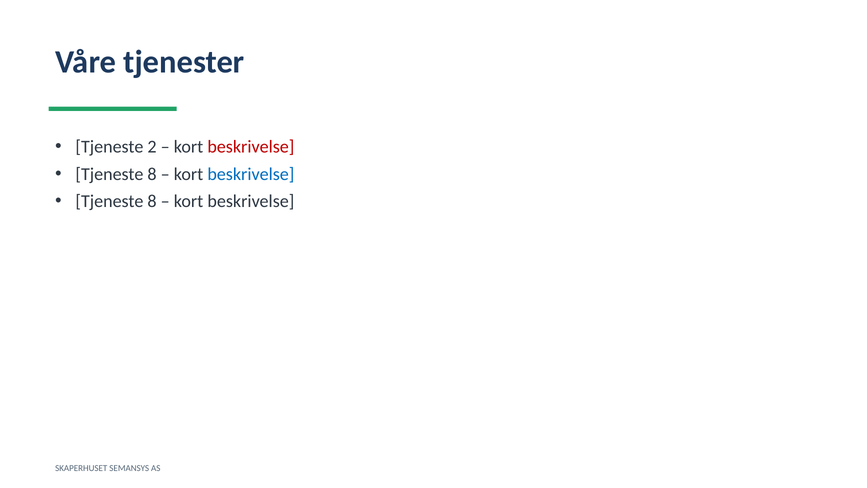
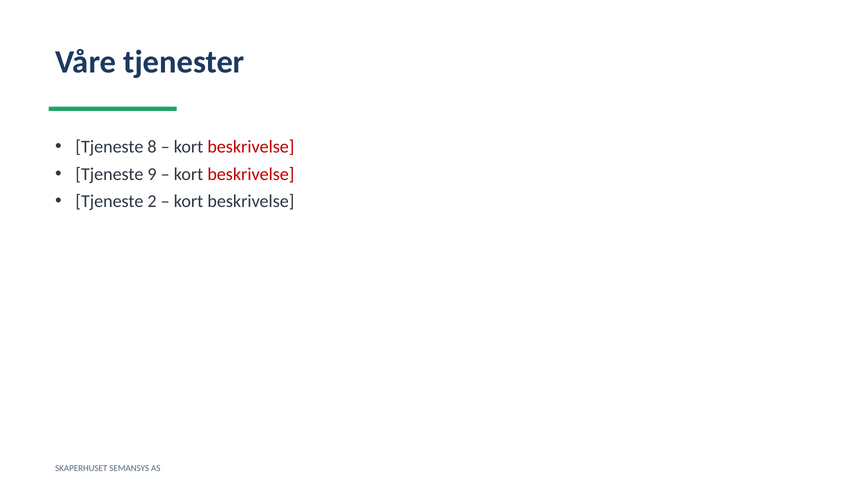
2: 2 -> 8
8 at (152, 174): 8 -> 9
beskrivelse at (251, 174) colour: blue -> red
8 at (152, 201): 8 -> 2
